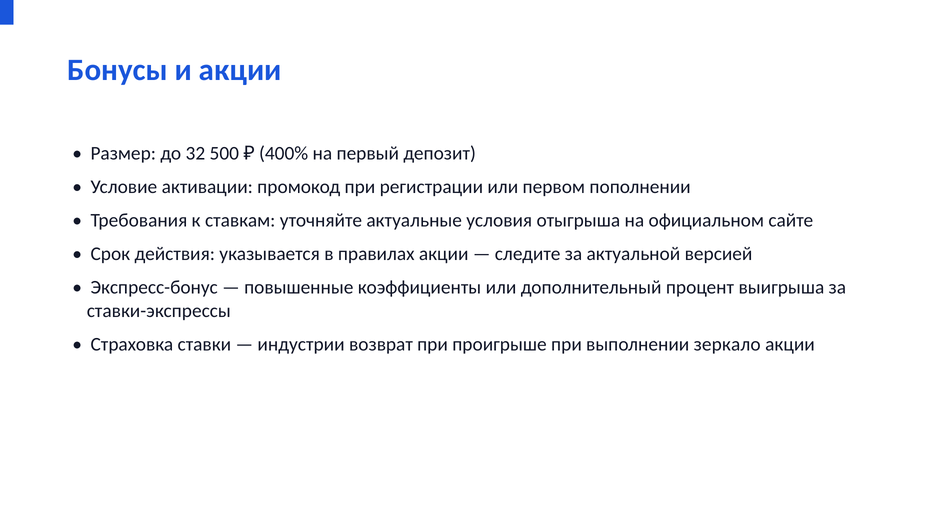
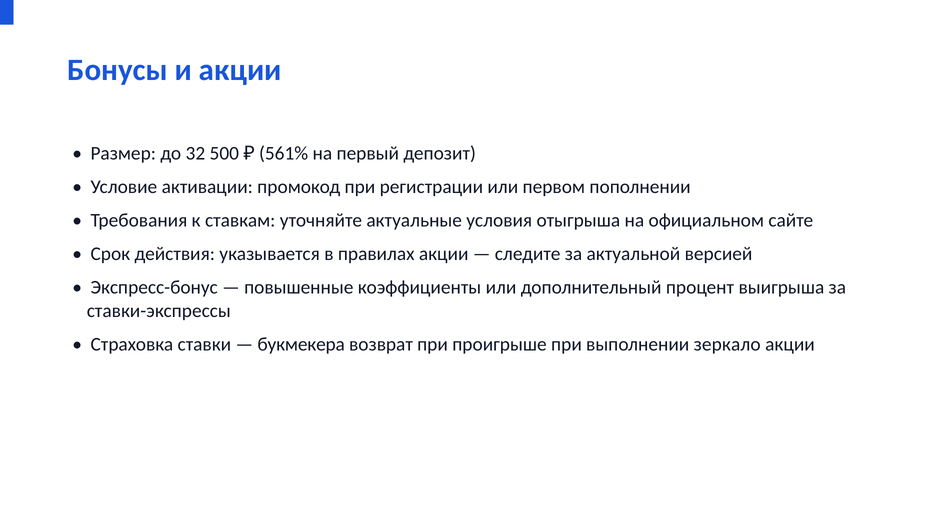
400%: 400% -> 561%
индустрии: индустрии -> букмекера
